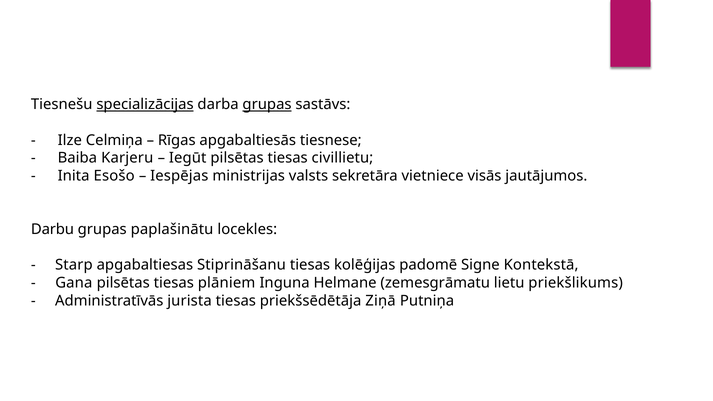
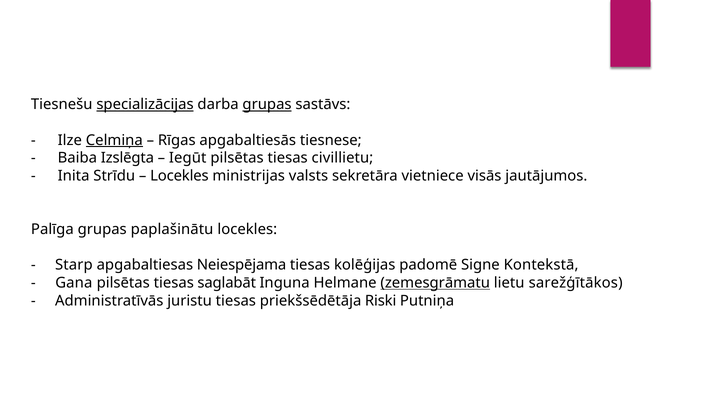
Celmiņa underline: none -> present
Karjeru: Karjeru -> Izslēgta
Esošo: Esošo -> Strīdu
Iespējas at (179, 176): Iespējas -> Locekles
Darbu: Darbu -> Palīga
Stiprināšanu: Stiprināšanu -> Neiespējama
plāniem: plāniem -> saglabāt
zemesgrāmatu underline: none -> present
priekšlikums: priekšlikums -> sarežģītākos
jurista: jurista -> juristu
Ziņā: Ziņā -> Riski
